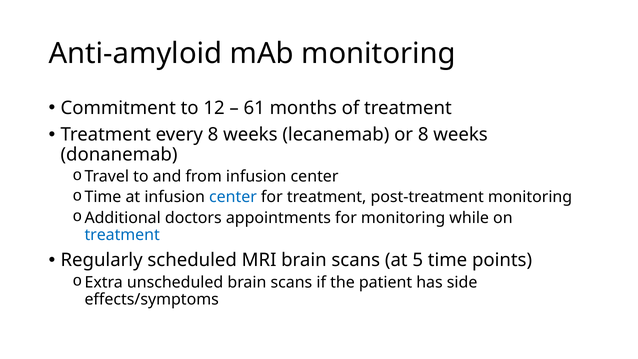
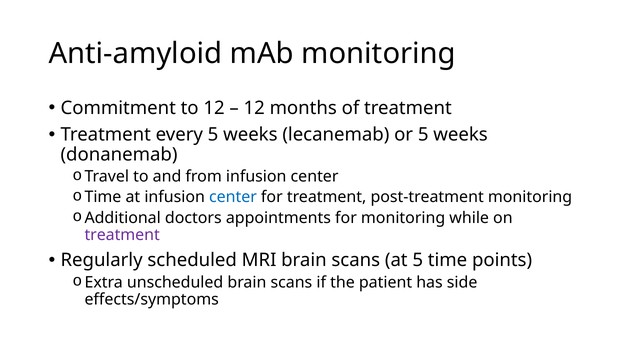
61 at (254, 108): 61 -> 12
every 8: 8 -> 5
or 8: 8 -> 5
treatment at (122, 235) colour: blue -> purple
